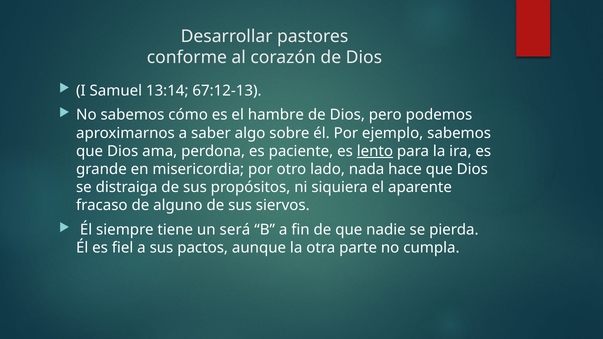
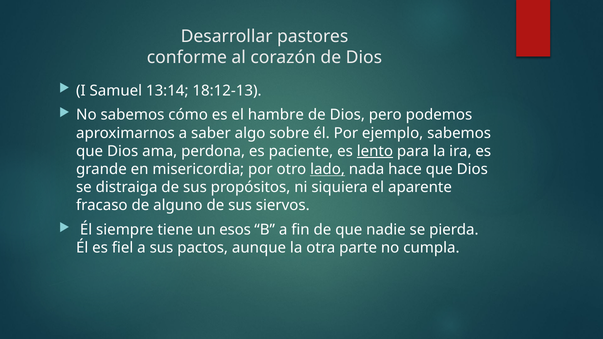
67:12-13: 67:12-13 -> 18:12-13
lado underline: none -> present
será: será -> esos
